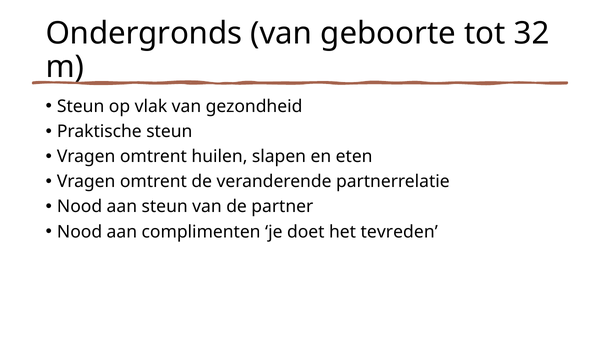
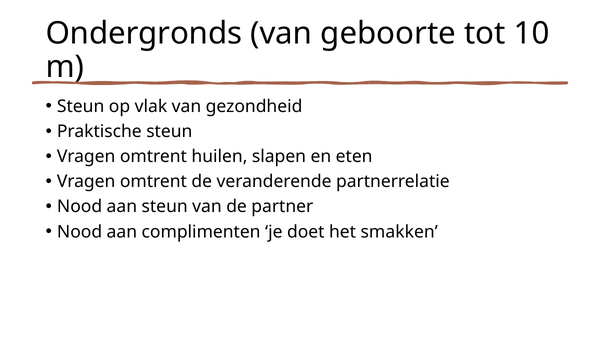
32: 32 -> 10
tevreden: tevreden -> smakken
